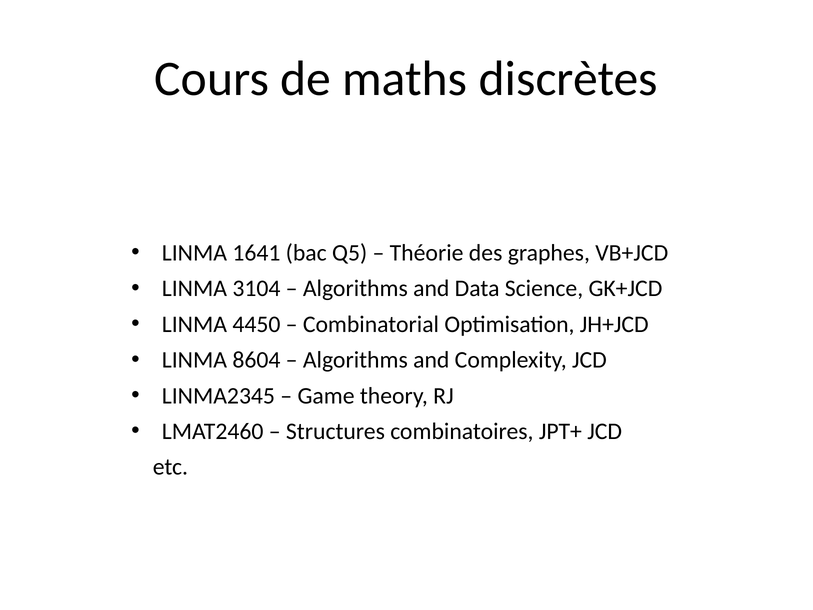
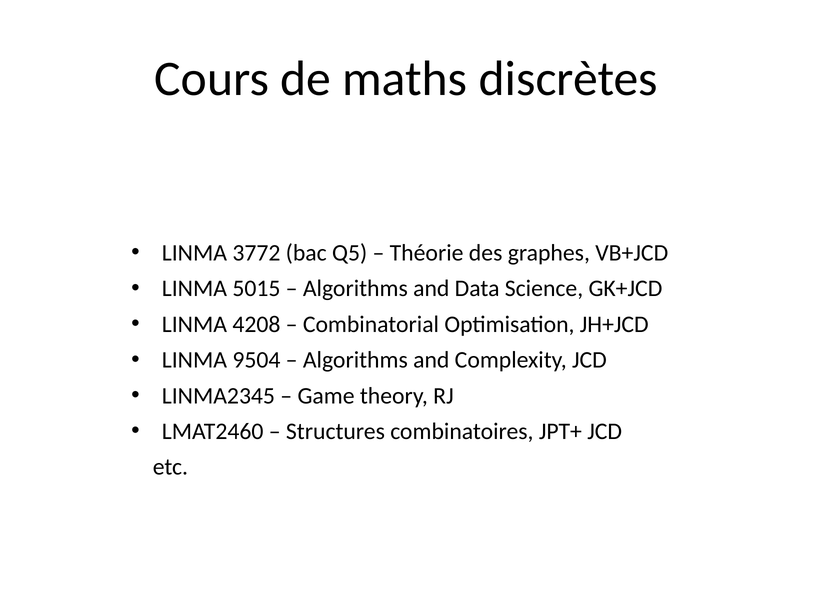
1641: 1641 -> 3772
3104: 3104 -> 5015
4450: 4450 -> 4208
8604: 8604 -> 9504
